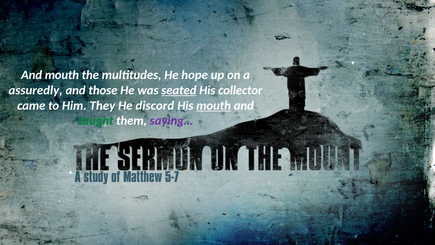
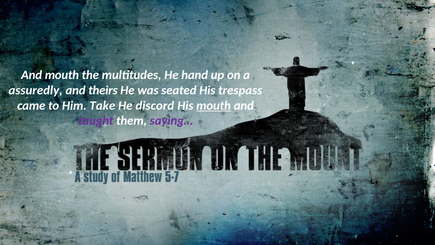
hope: hope -> hand
those: those -> theirs
seated underline: present -> none
collector: collector -> trespass
They: They -> Take
taught colour: green -> purple
